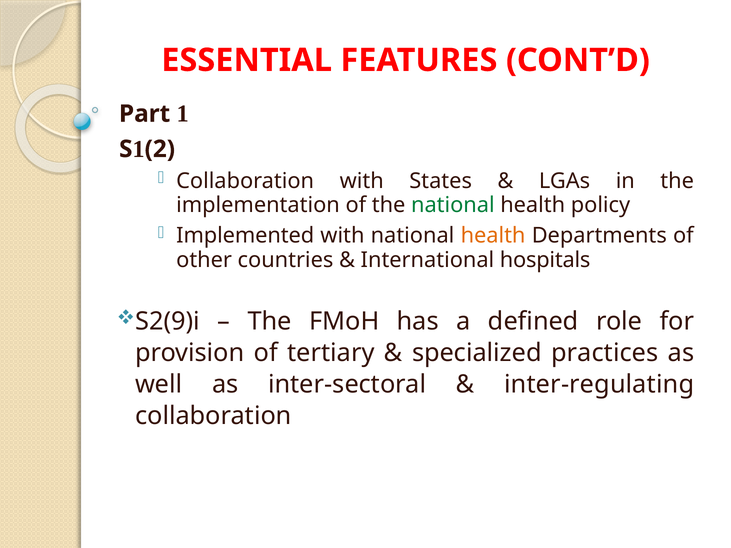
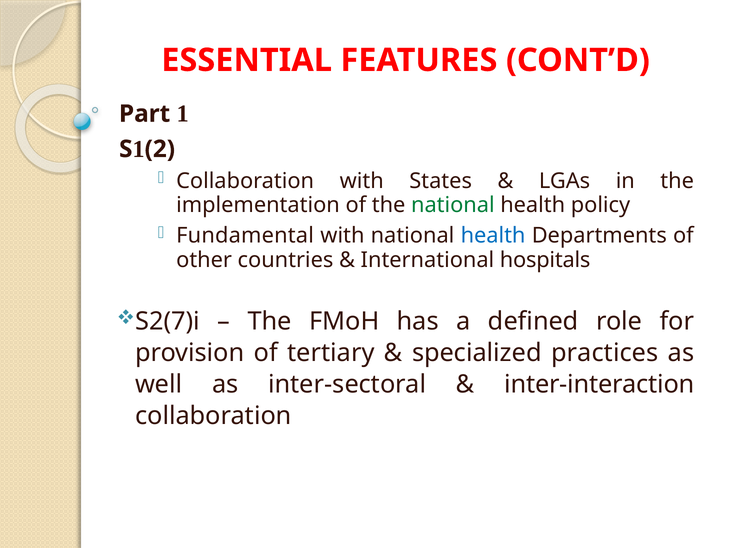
Implemented: Implemented -> Fundamental
health at (493, 236) colour: orange -> blue
S2(9)i: S2(9)i -> S2(7)i
inter-regulating: inter-regulating -> inter-interaction
